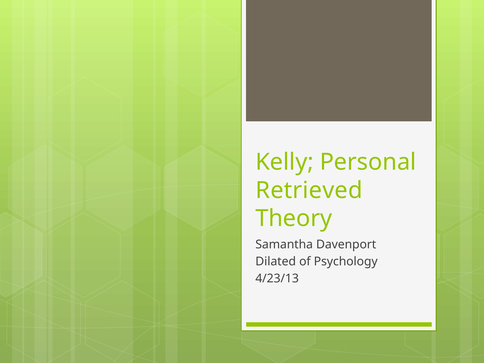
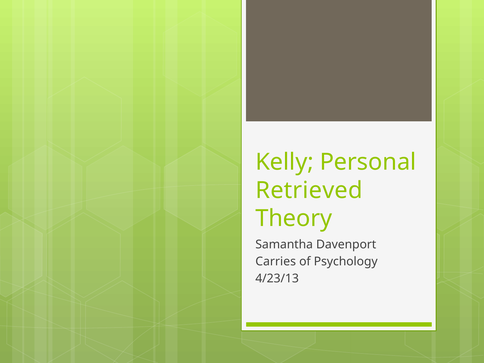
Dilated: Dilated -> Carries
